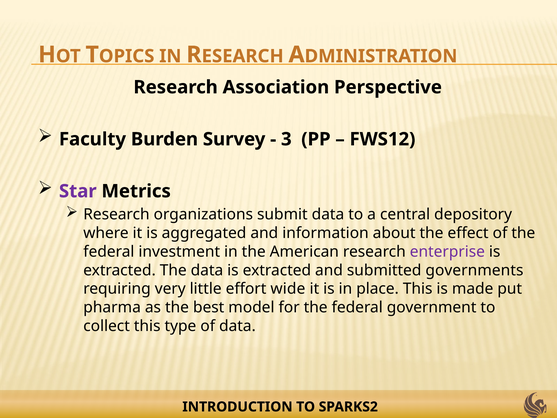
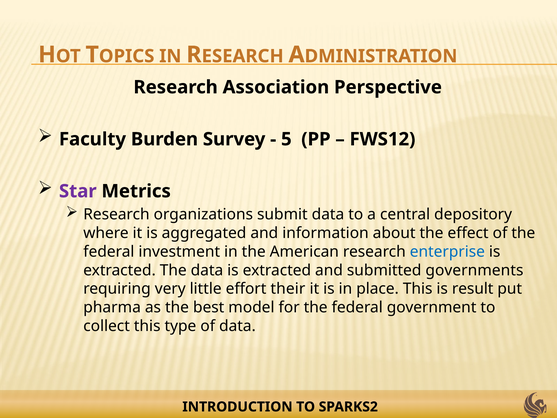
3: 3 -> 5
enterprise colour: purple -> blue
wide: wide -> their
made: made -> result
